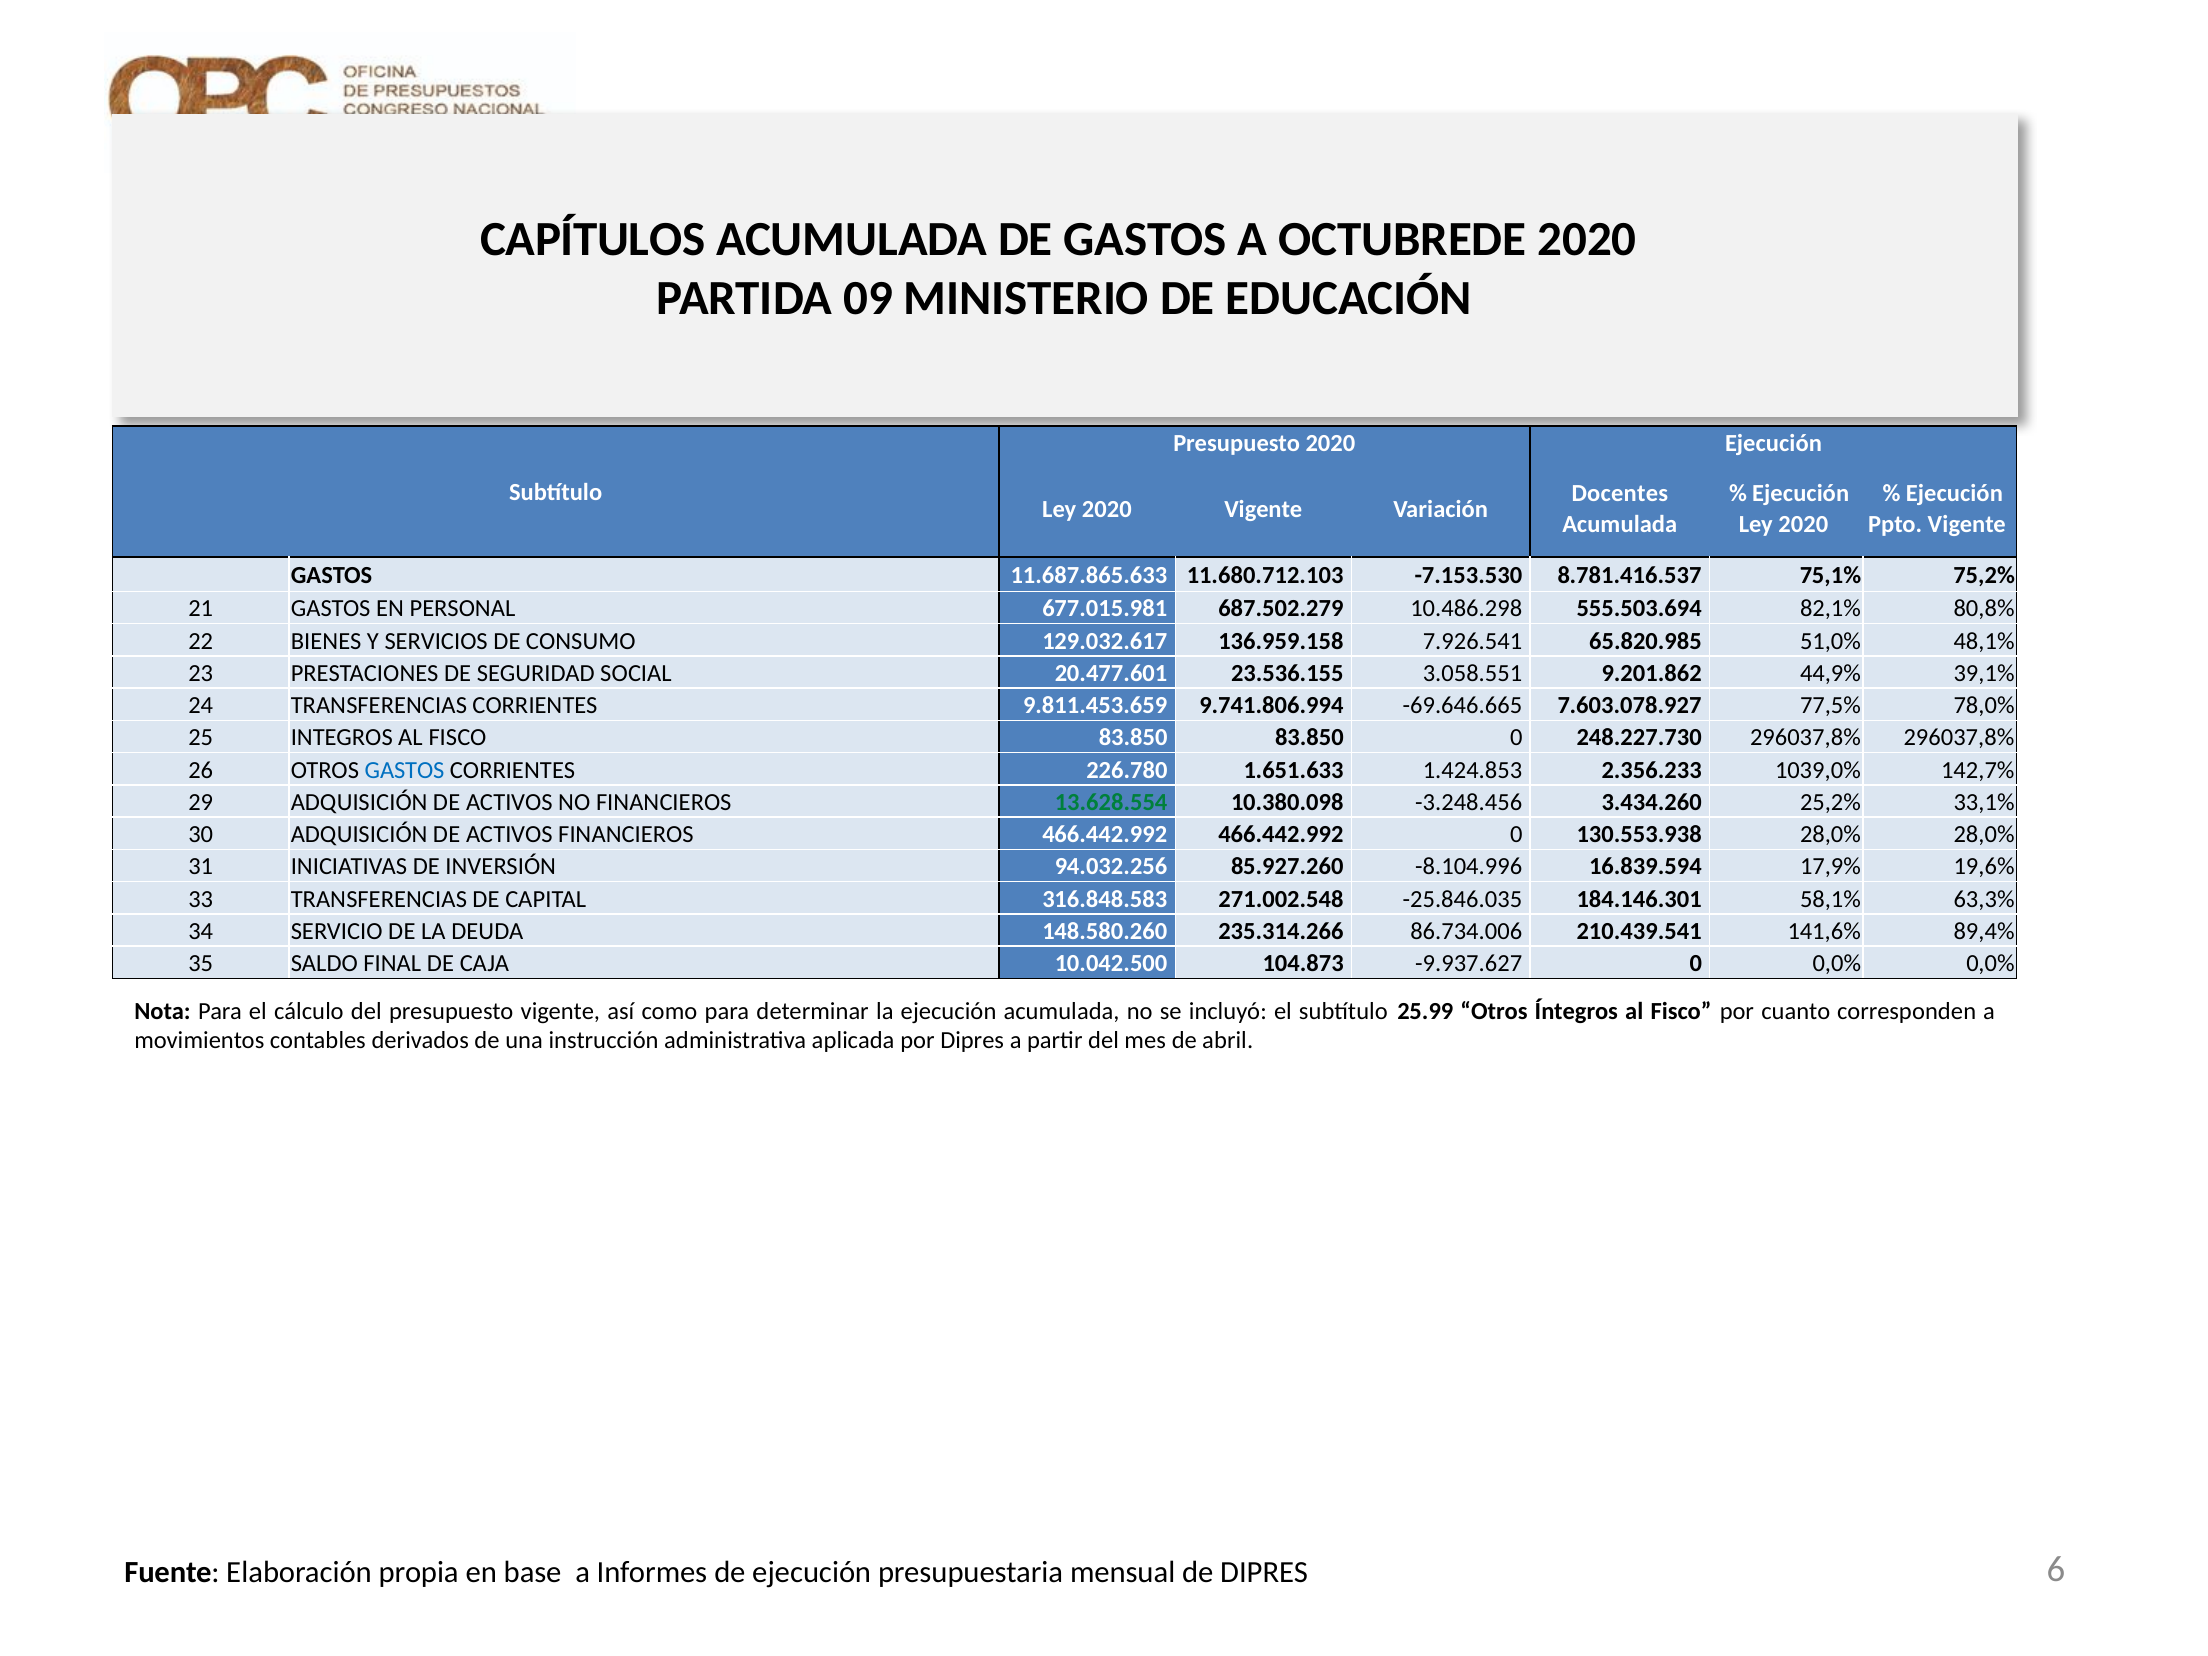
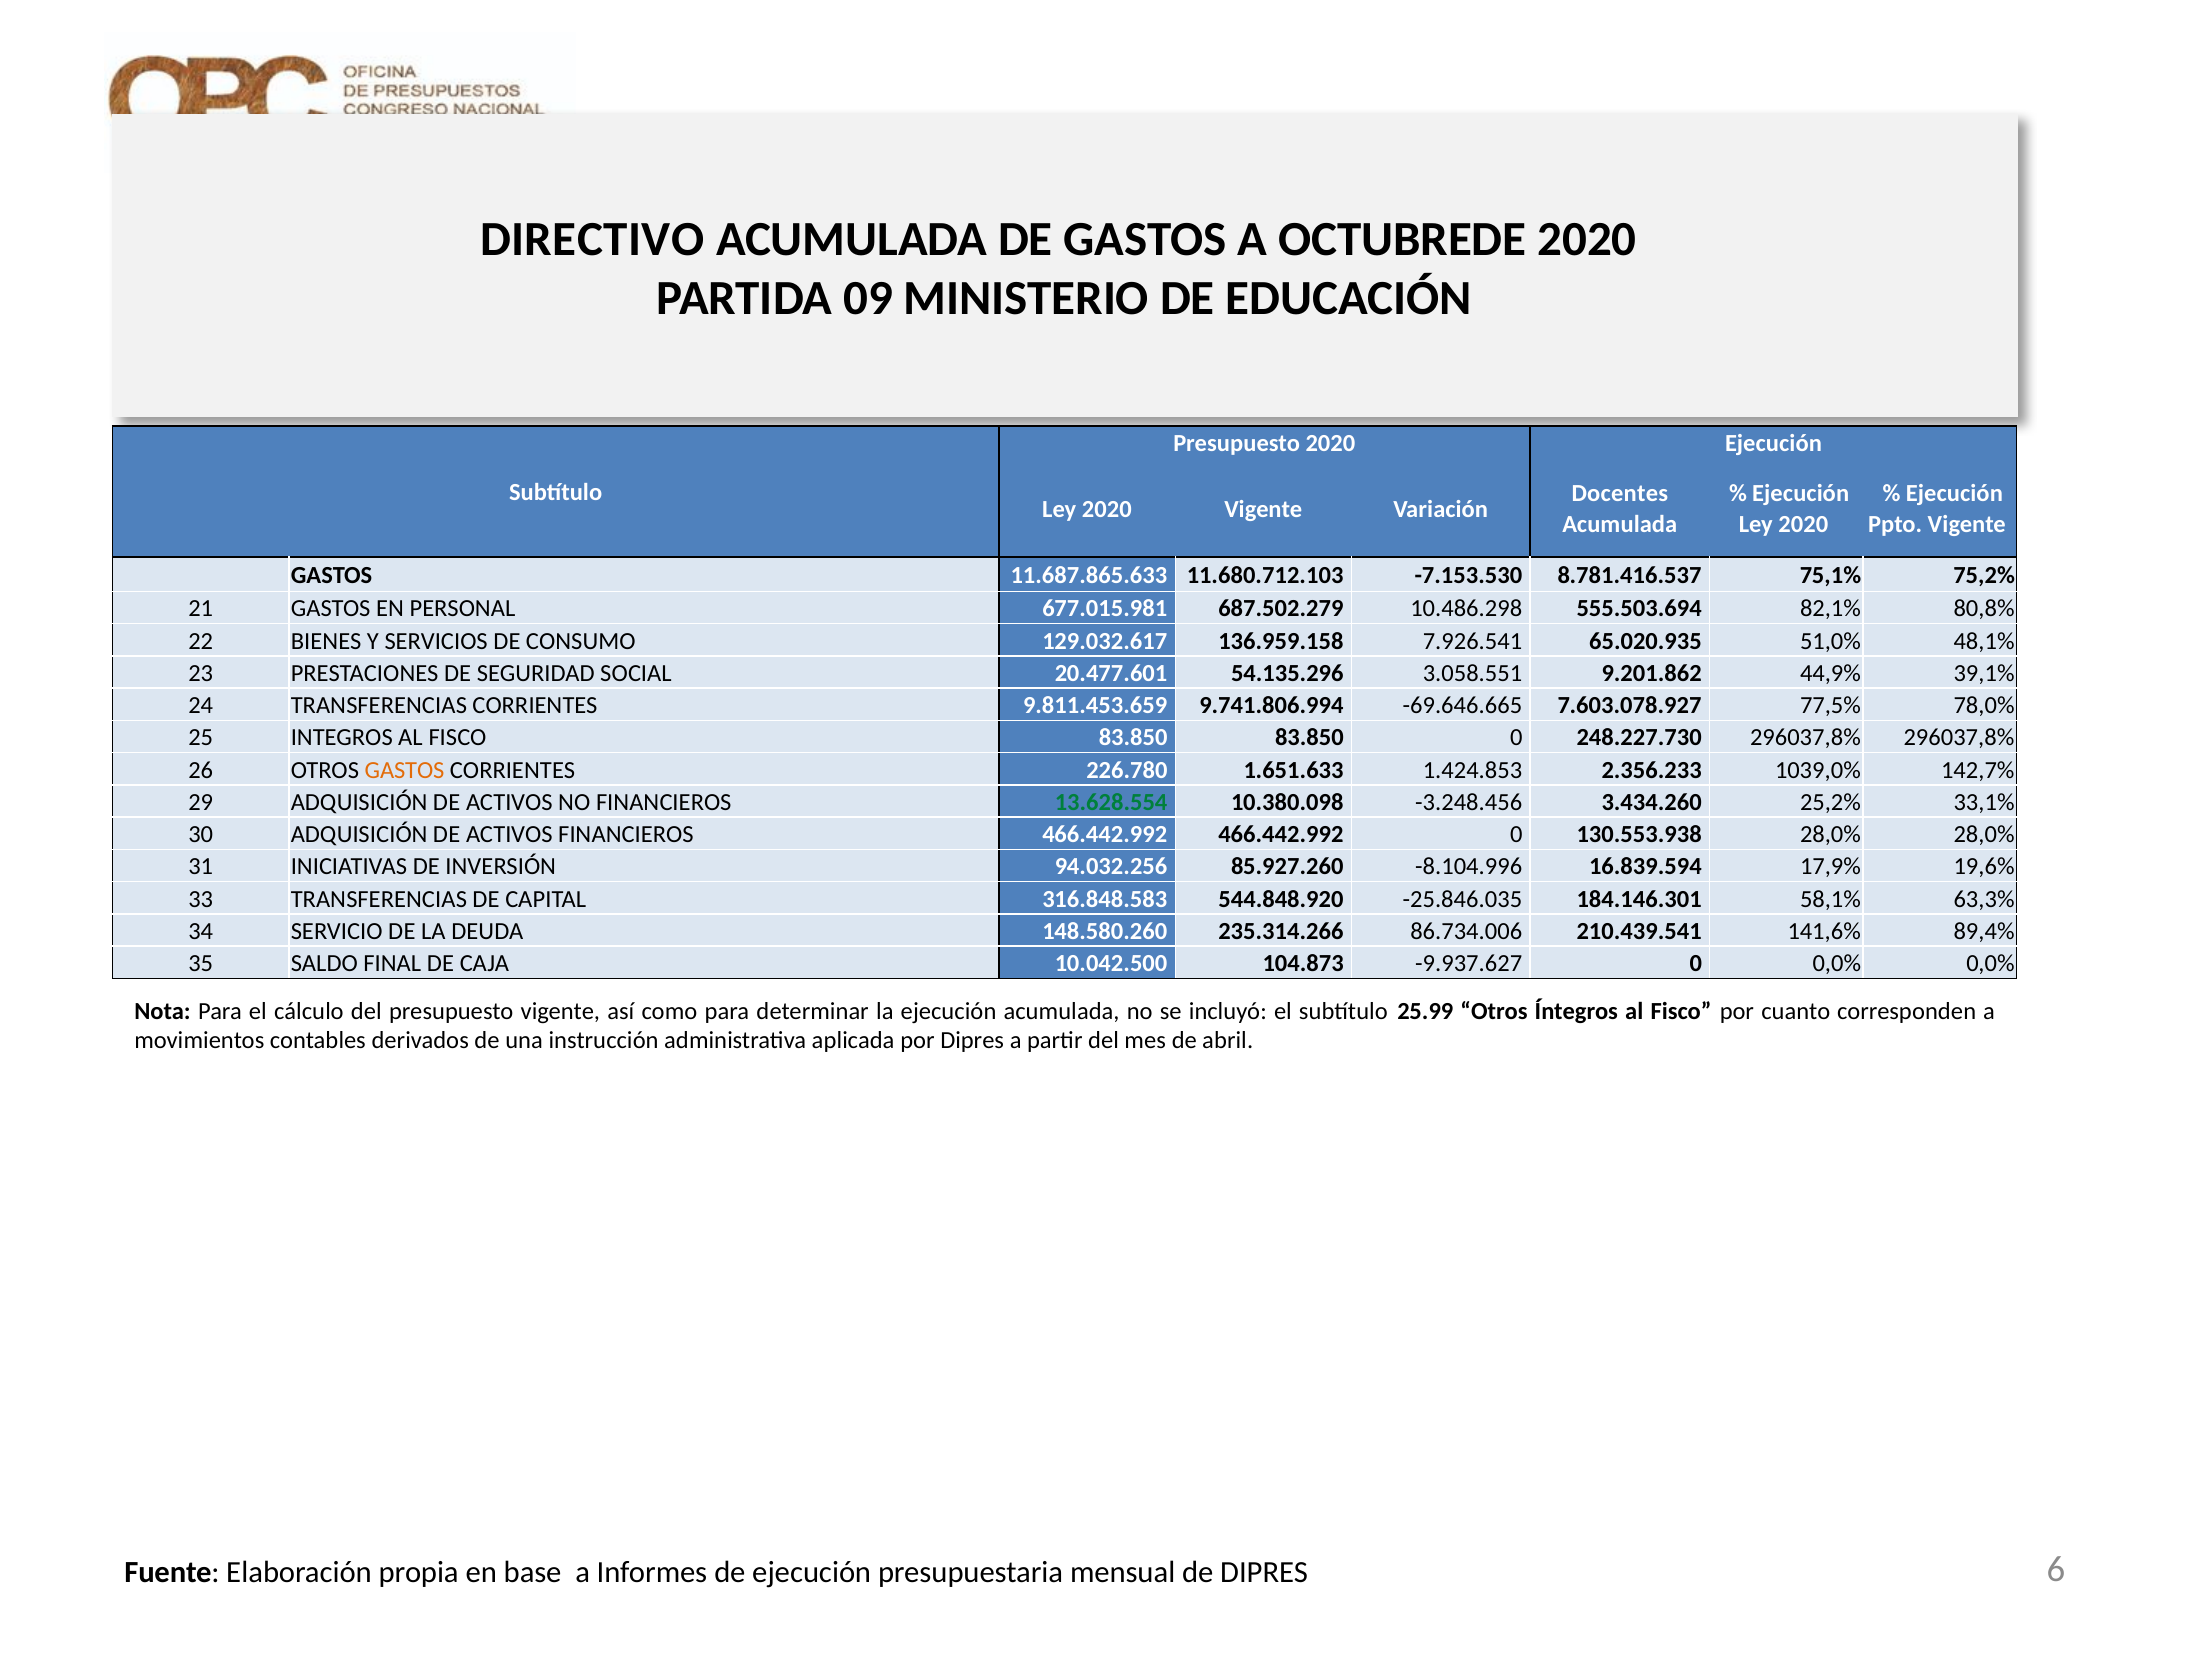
CAPÍTULOS: CAPÍTULOS -> DIRECTIVO
65.820.985: 65.820.985 -> 65.020.935
23.536.155: 23.536.155 -> 54.135.296
GASTOS at (405, 770) colour: blue -> orange
271.002.548: 271.002.548 -> 544.848.920
